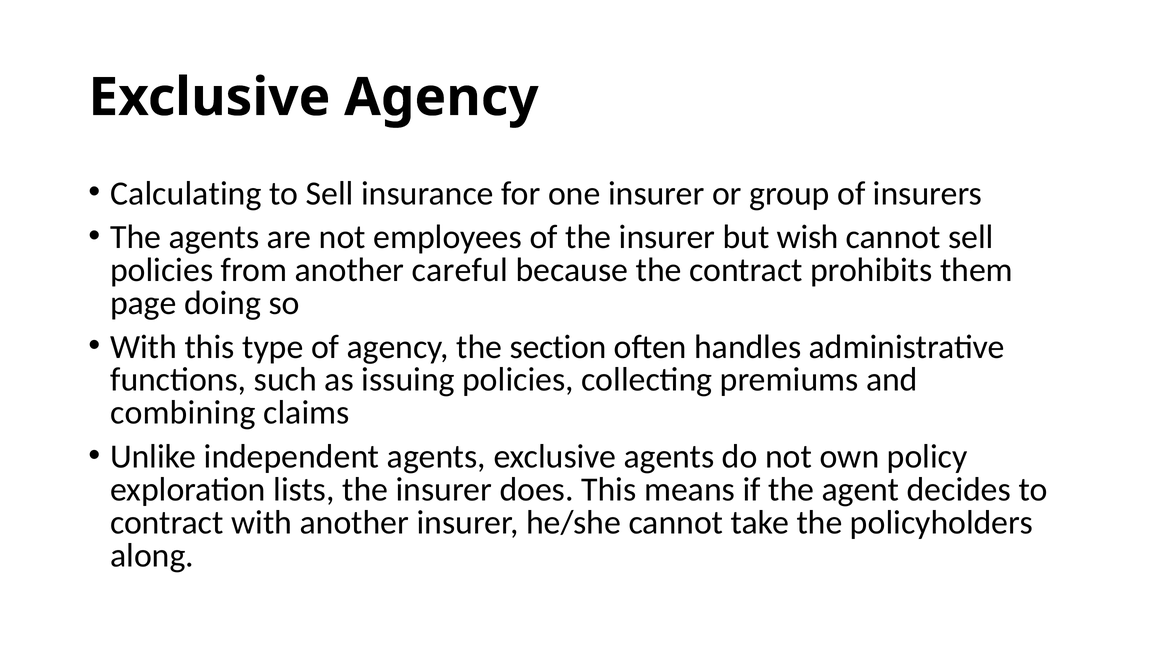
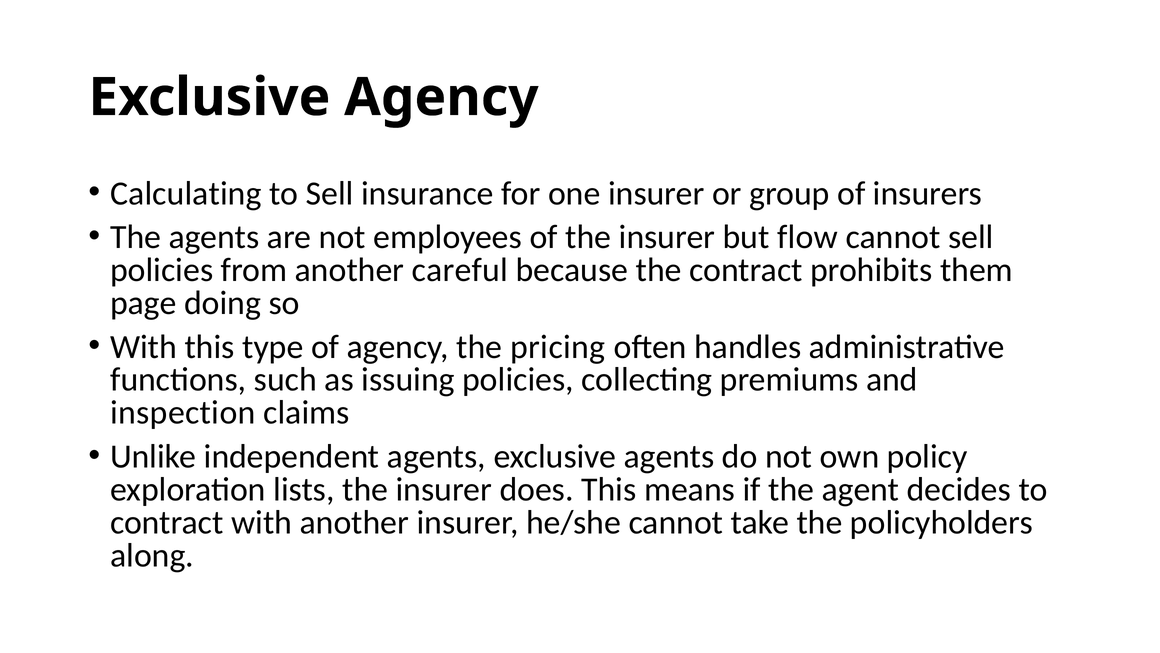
wish: wish -> flow
section: section -> pricing
combining: combining -> inspection
